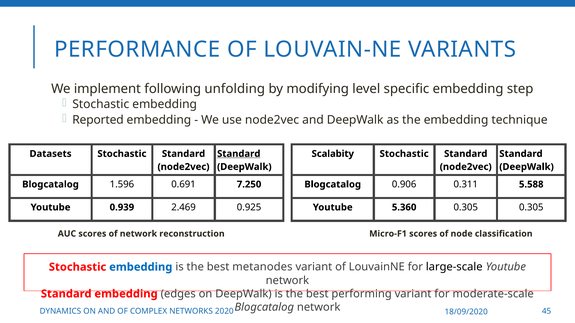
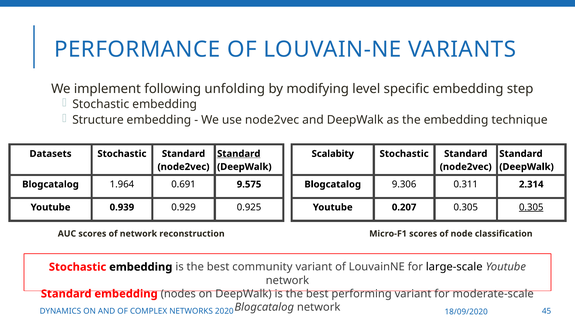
Reported: Reported -> Structure
1.596: 1.596 -> 1.964
7.250: 7.250 -> 9.575
0.906: 0.906 -> 9.306
5.588: 5.588 -> 2.314
2.469: 2.469 -> 0.929
5.360: 5.360 -> 0.207
0.305 at (531, 208) underline: none -> present
embedding at (141, 267) colour: blue -> black
metanodes: metanodes -> community
edges: edges -> nodes
